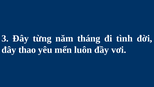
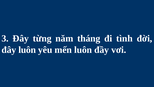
đây thao: thao -> luôn
